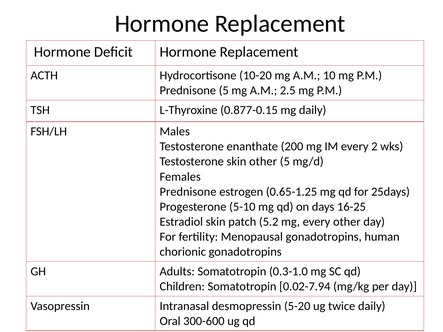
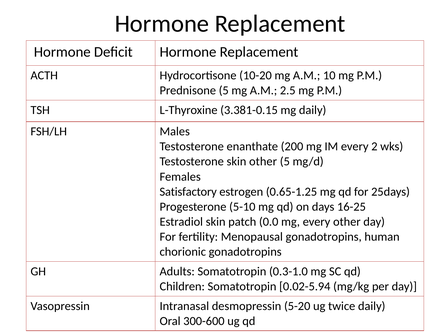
0.877-0.15: 0.877-0.15 -> 3.381-0.15
Prednisone at (188, 192): Prednisone -> Satisfactory
5.2: 5.2 -> 0.0
0.02-7.94: 0.02-7.94 -> 0.02-5.94
